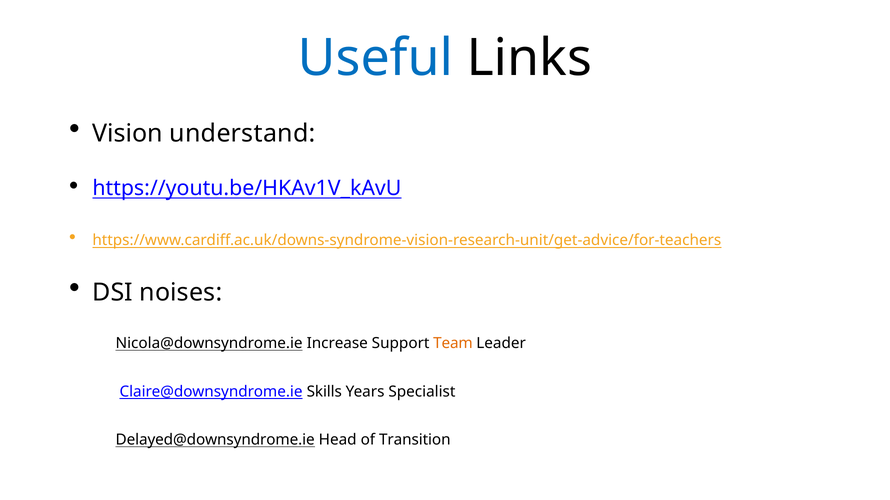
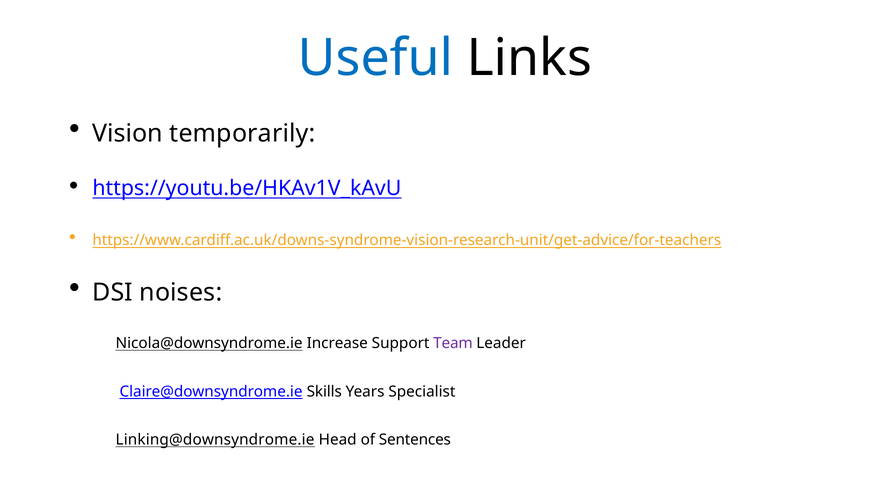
understand: understand -> temporarily
Team colour: orange -> purple
Delayed@downsyndrome.ie: Delayed@downsyndrome.ie -> Linking@downsyndrome.ie
Transition: Transition -> Sentences
